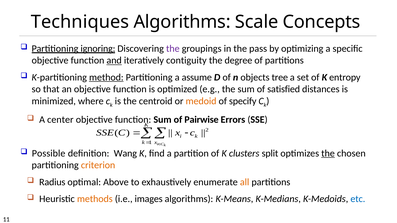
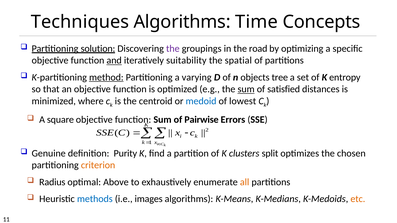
Scale: Scale -> Time
ignoring: ignoring -> solution
pass: pass -> road
contiguity: contiguity -> suitability
degree: degree -> spatial
assume: assume -> varying
sum at (246, 89) underline: none -> present
medoid colour: orange -> blue
specify: specify -> lowest
center: center -> square
Possible: Possible -> Genuine
Wang: Wang -> Purity
the at (328, 153) underline: present -> none
methods colour: orange -> blue
etc colour: blue -> orange
